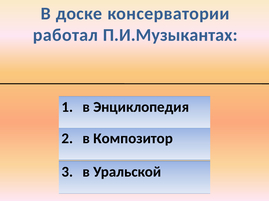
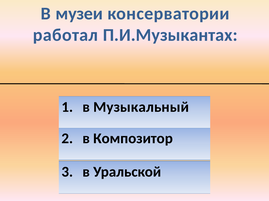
доске: доске -> музеи
Энциклопедия: Энциклопедия -> Музыкальный
